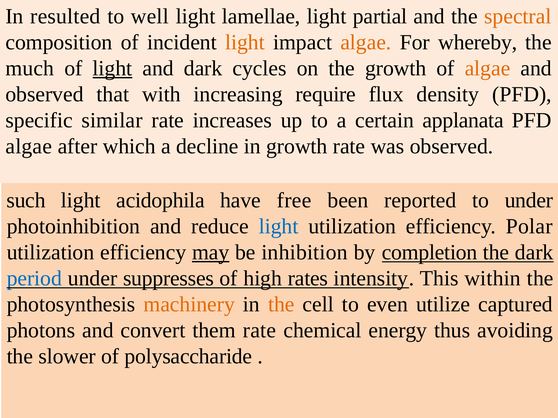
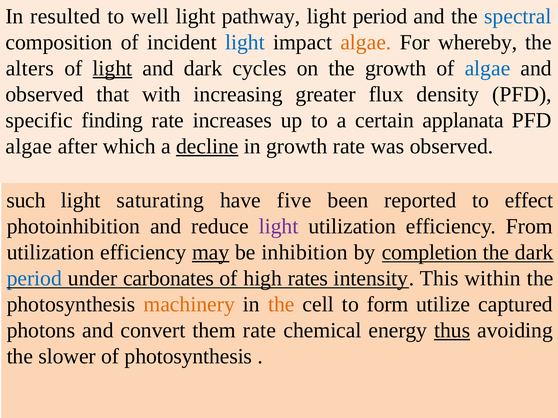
lamellae: lamellae -> pathway
light partial: partial -> period
spectral colour: orange -> blue
light at (245, 42) colour: orange -> blue
much: much -> alters
algae at (488, 68) colour: orange -> blue
require: require -> greater
similar: similar -> finding
decline underline: none -> present
acidophila: acidophila -> saturating
free: free -> five
to under: under -> effect
light at (279, 227) colour: blue -> purple
Polar: Polar -> From
suppresses: suppresses -> carbonates
even: even -> form
thus underline: none -> present
of polysaccharide: polysaccharide -> photosynthesis
